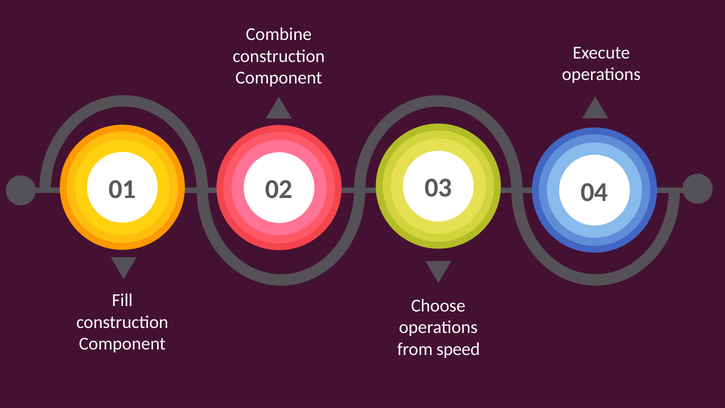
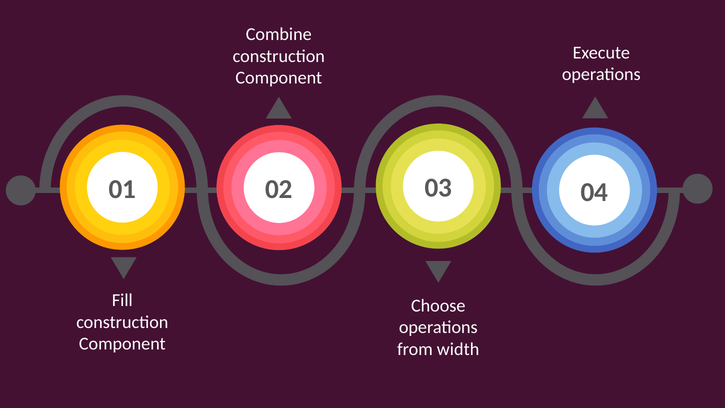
speed: speed -> width
